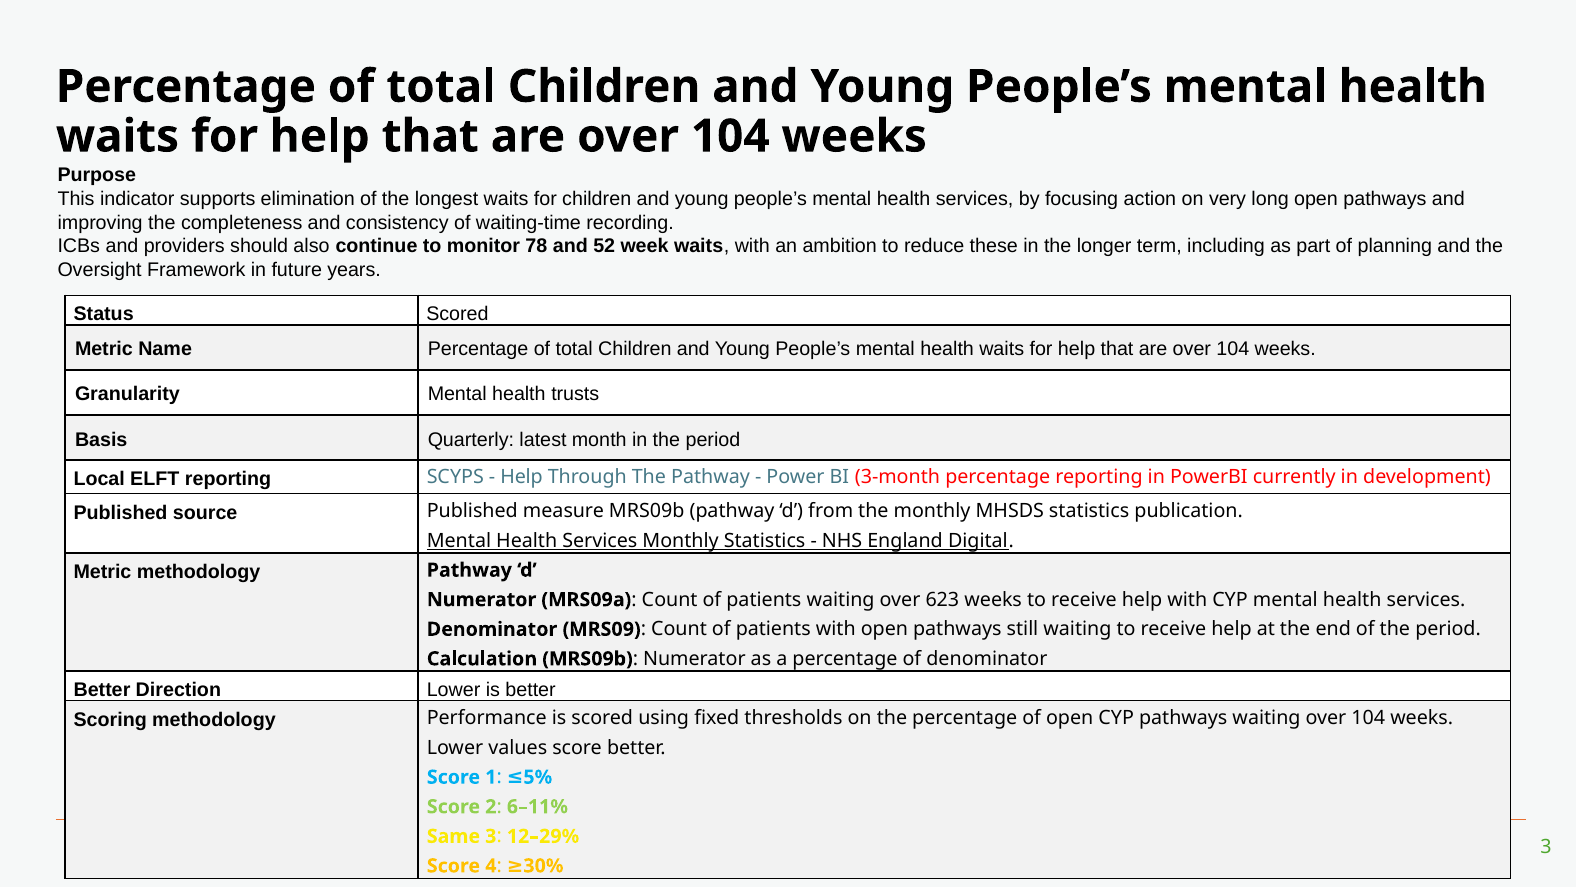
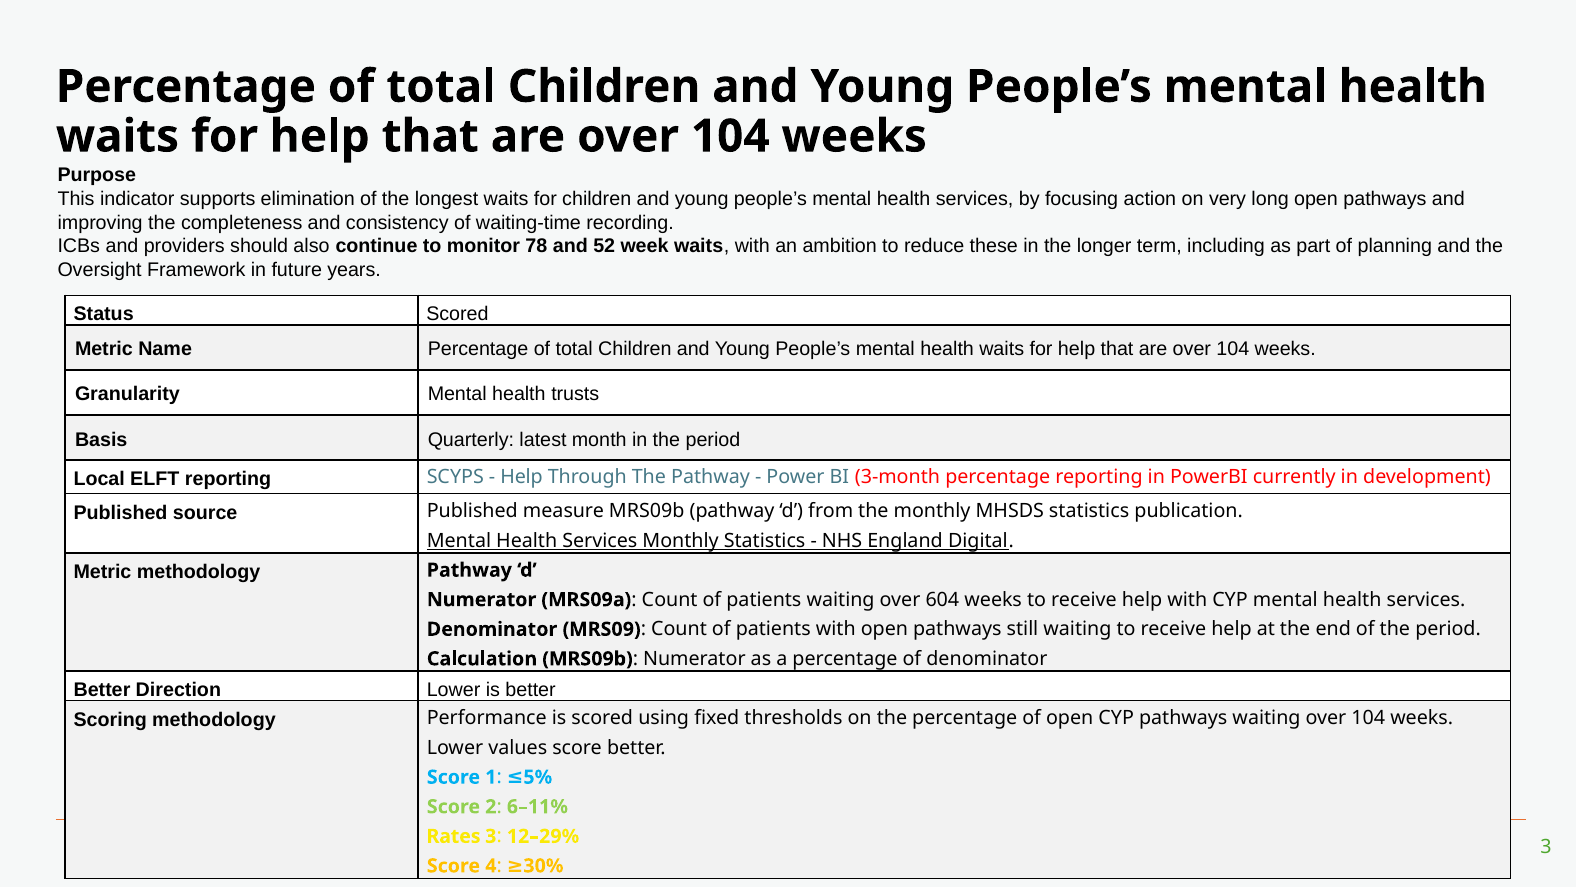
623: 623 -> 604
Same: Same -> Rates
